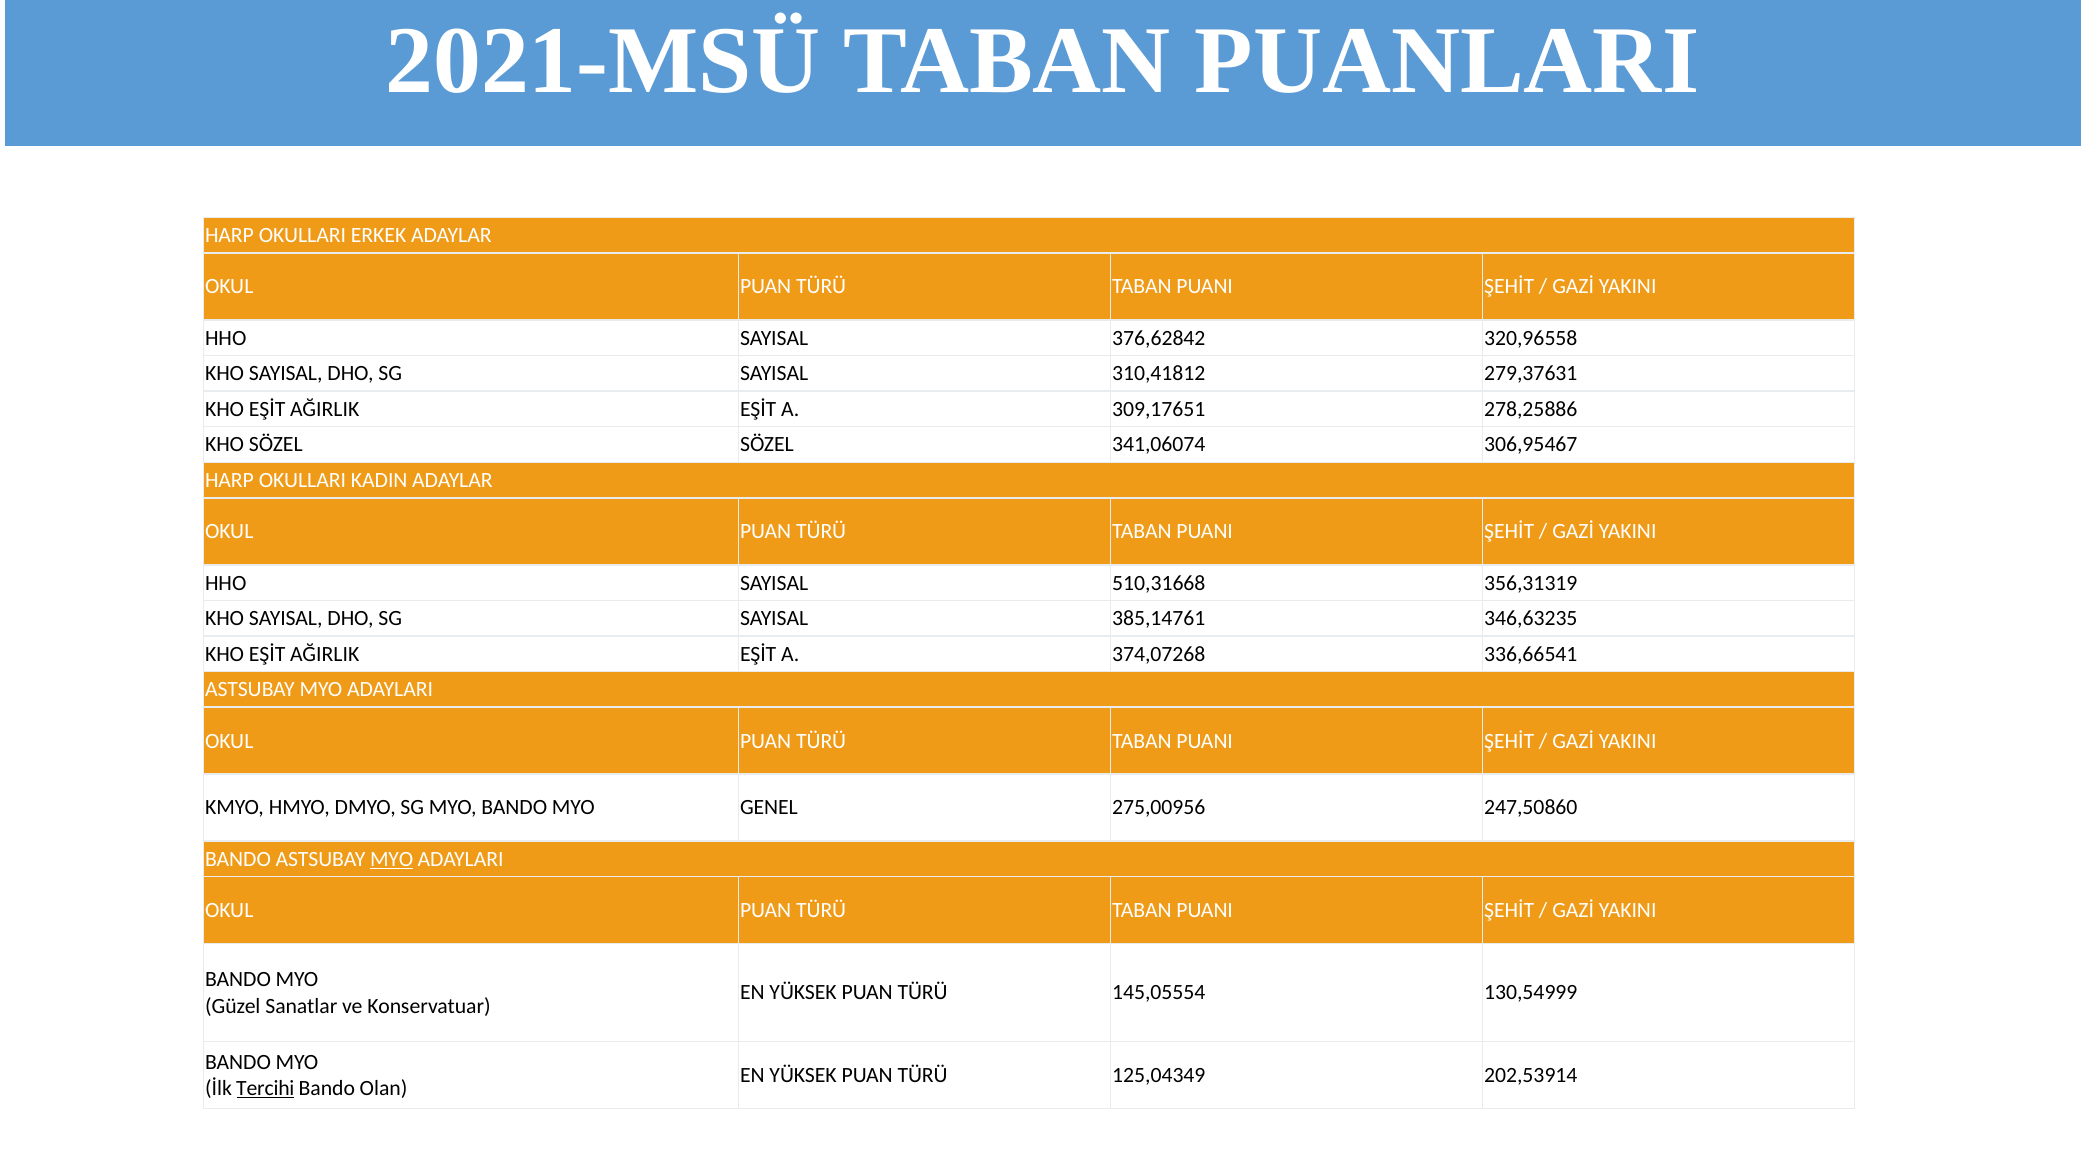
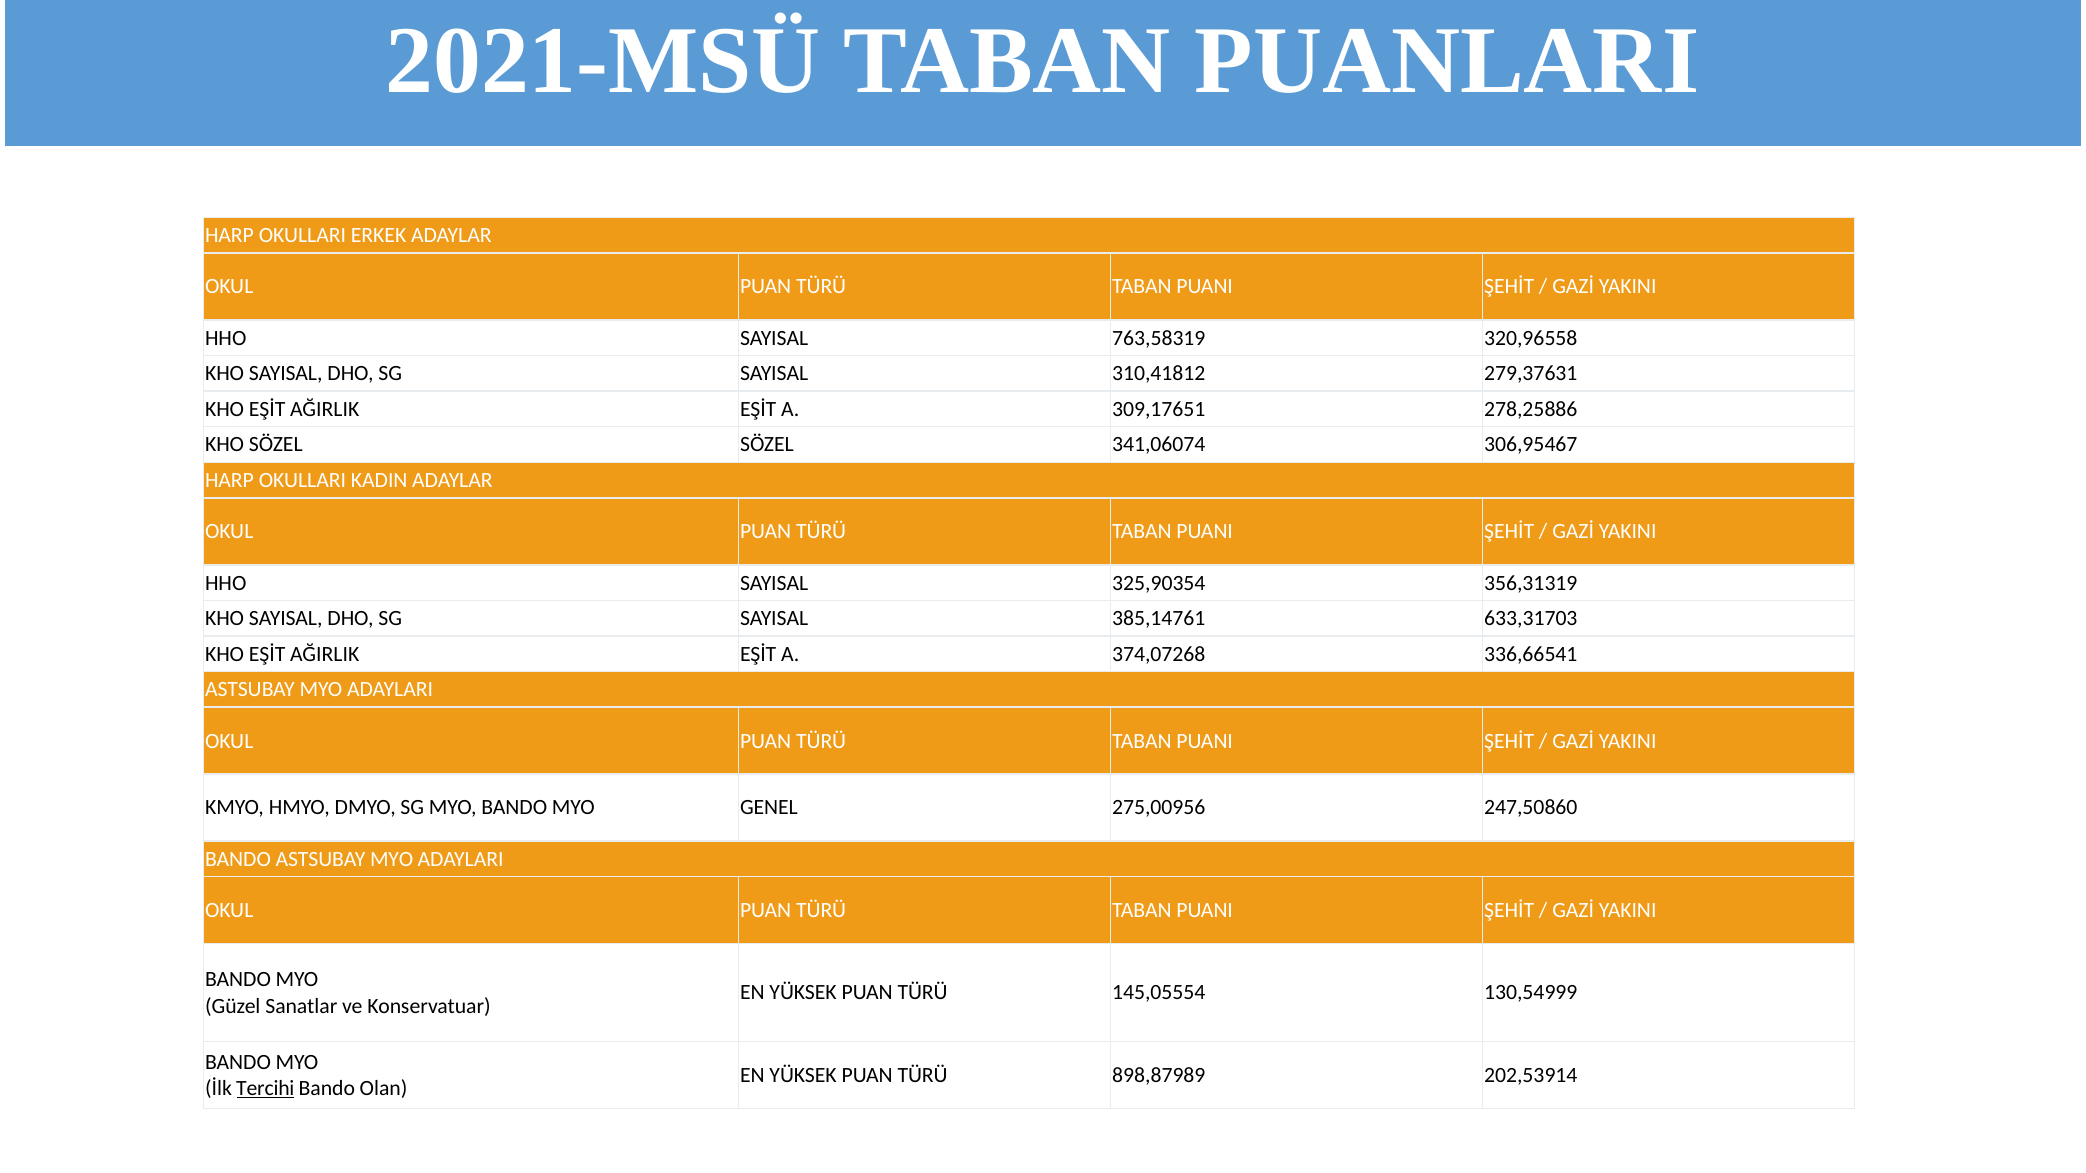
376,62842: 376,62842 -> 763,58319
510,31668: 510,31668 -> 325,90354
346,63235: 346,63235 -> 633,31703
MYO at (392, 859) underline: present -> none
125,04349: 125,04349 -> 898,87989
